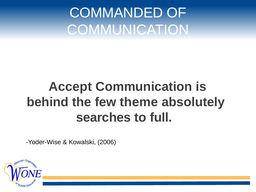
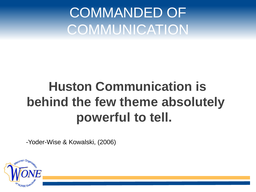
Accept: Accept -> Huston
searches: searches -> powerful
full: full -> tell
